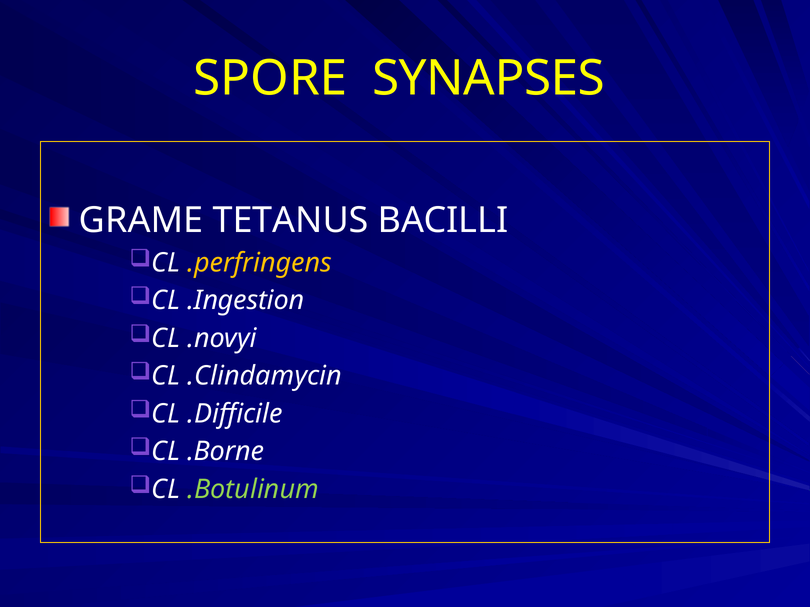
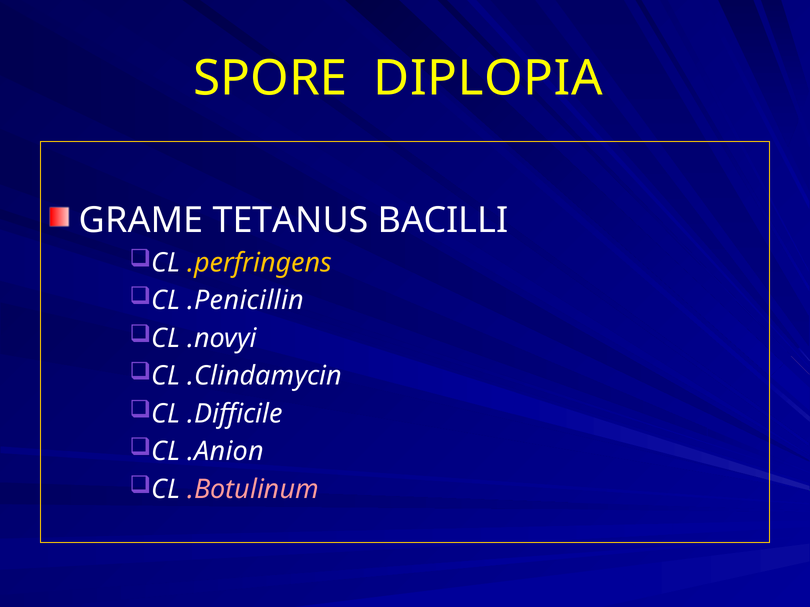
SYNAPSES: SYNAPSES -> DIPLOPIA
.Ingestion: .Ingestion -> .Penicillin
.Borne: .Borne -> .Anion
.Botulinum colour: light green -> pink
